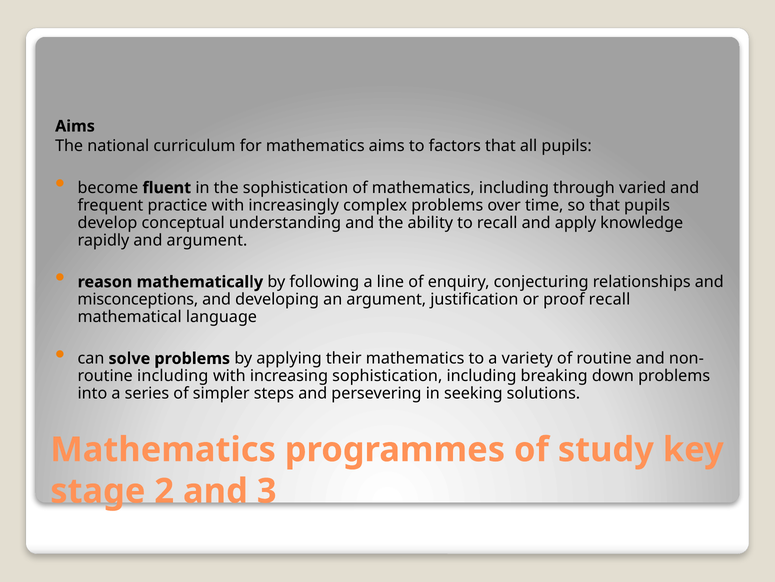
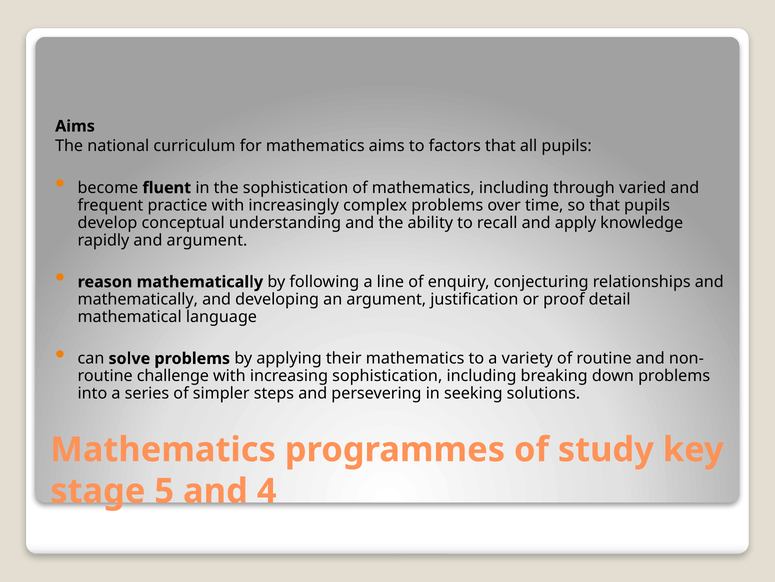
misconceptions at (138, 299): misconceptions -> mathematically
proof recall: recall -> detail
routine including: including -> challenge
2: 2 -> 5
3: 3 -> 4
